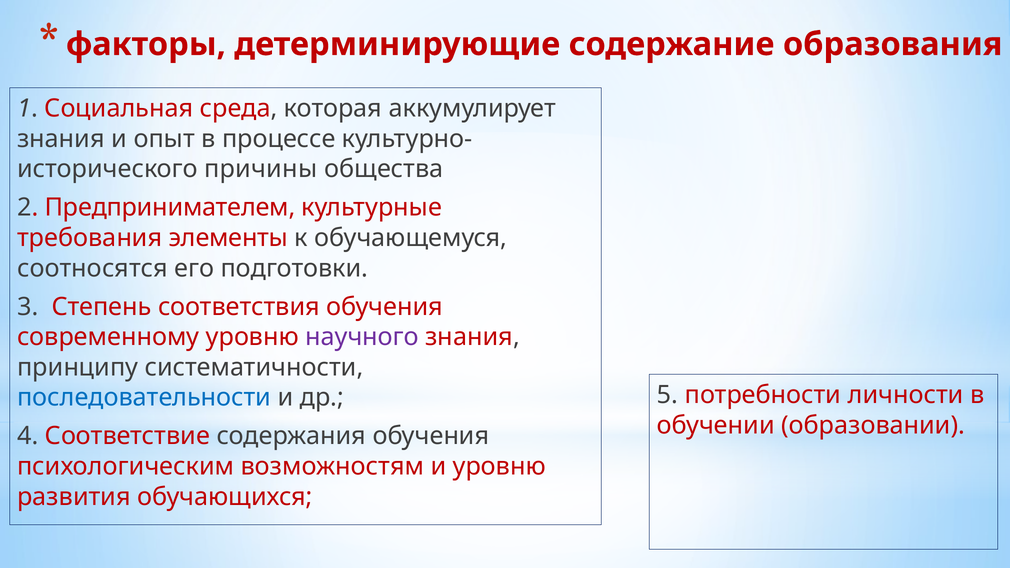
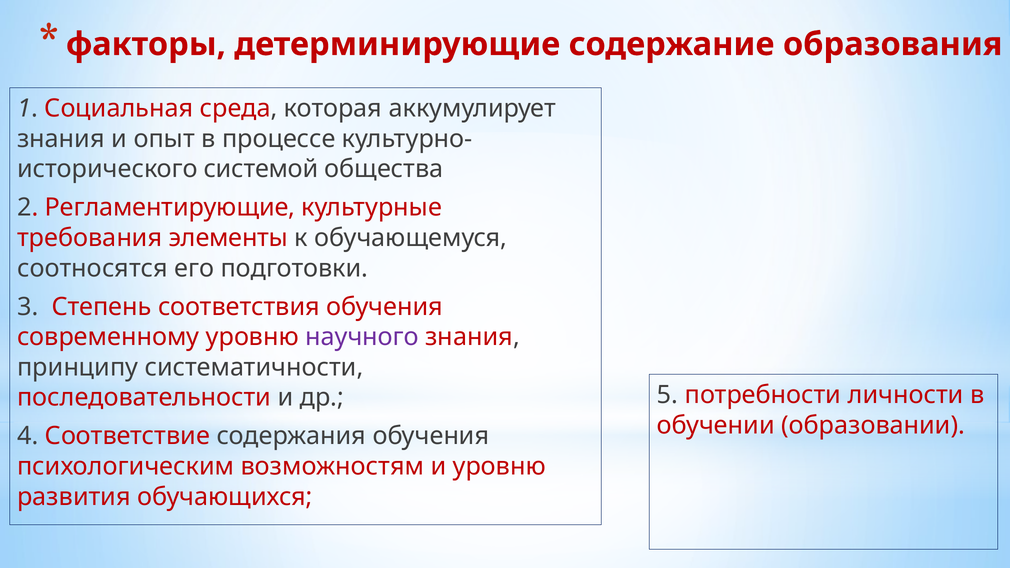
причины: причины -> системой
Предпринимателем: Предпринимателем -> Регламентирующие
последовательности colour: blue -> red
